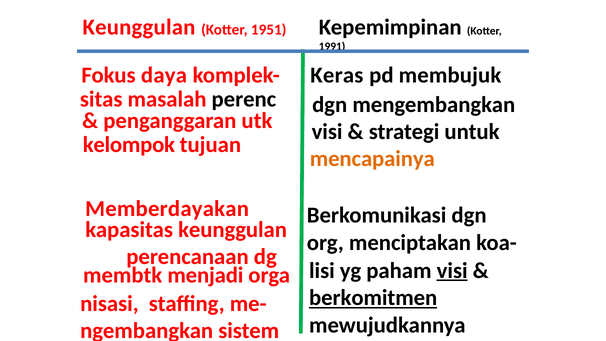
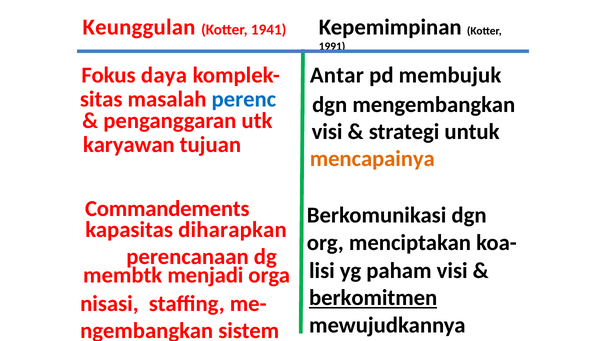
1951: 1951 -> 1941
Keras: Keras -> Antar
perenc colour: black -> blue
kelompok: kelompok -> karyawan
Memberdayakan: Memberdayakan -> Commandements
kapasitas keunggulan: keunggulan -> diharapkan
visi at (452, 270) underline: present -> none
